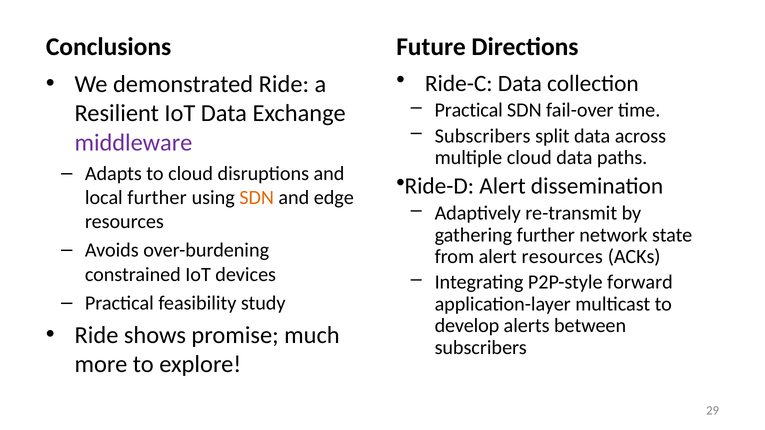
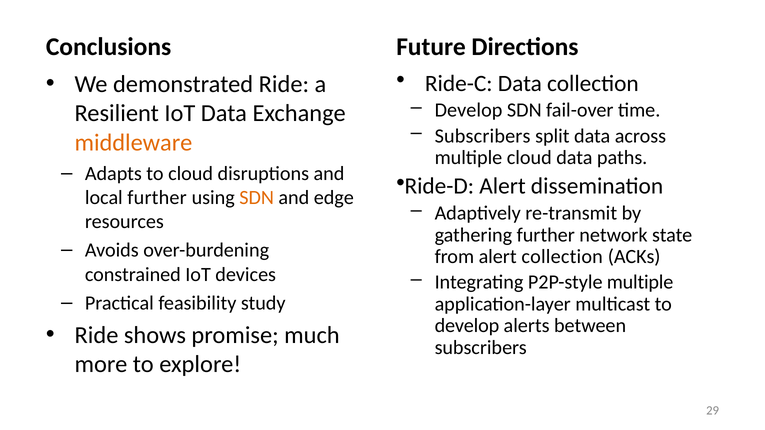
Practical at (469, 110): Practical -> Develop
middleware colour: purple -> orange
alert resources: resources -> collection
P2P-style forward: forward -> multiple
